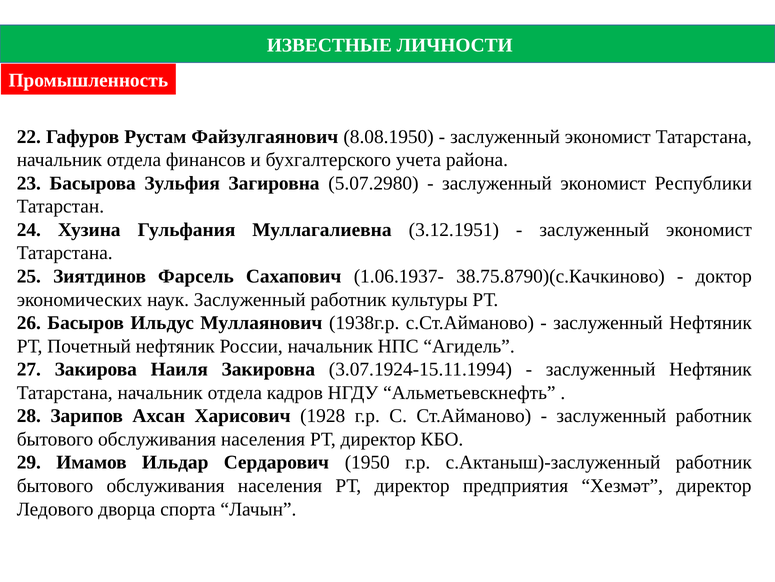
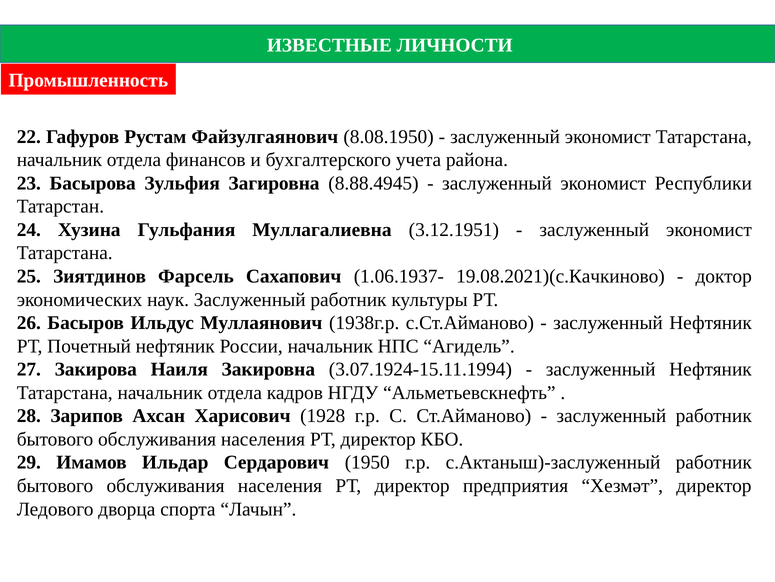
5.07.2980: 5.07.2980 -> 8.88.4945
38.75.8790)(с.Качкиново: 38.75.8790)(с.Качкиново -> 19.08.2021)(с.Качкиново
